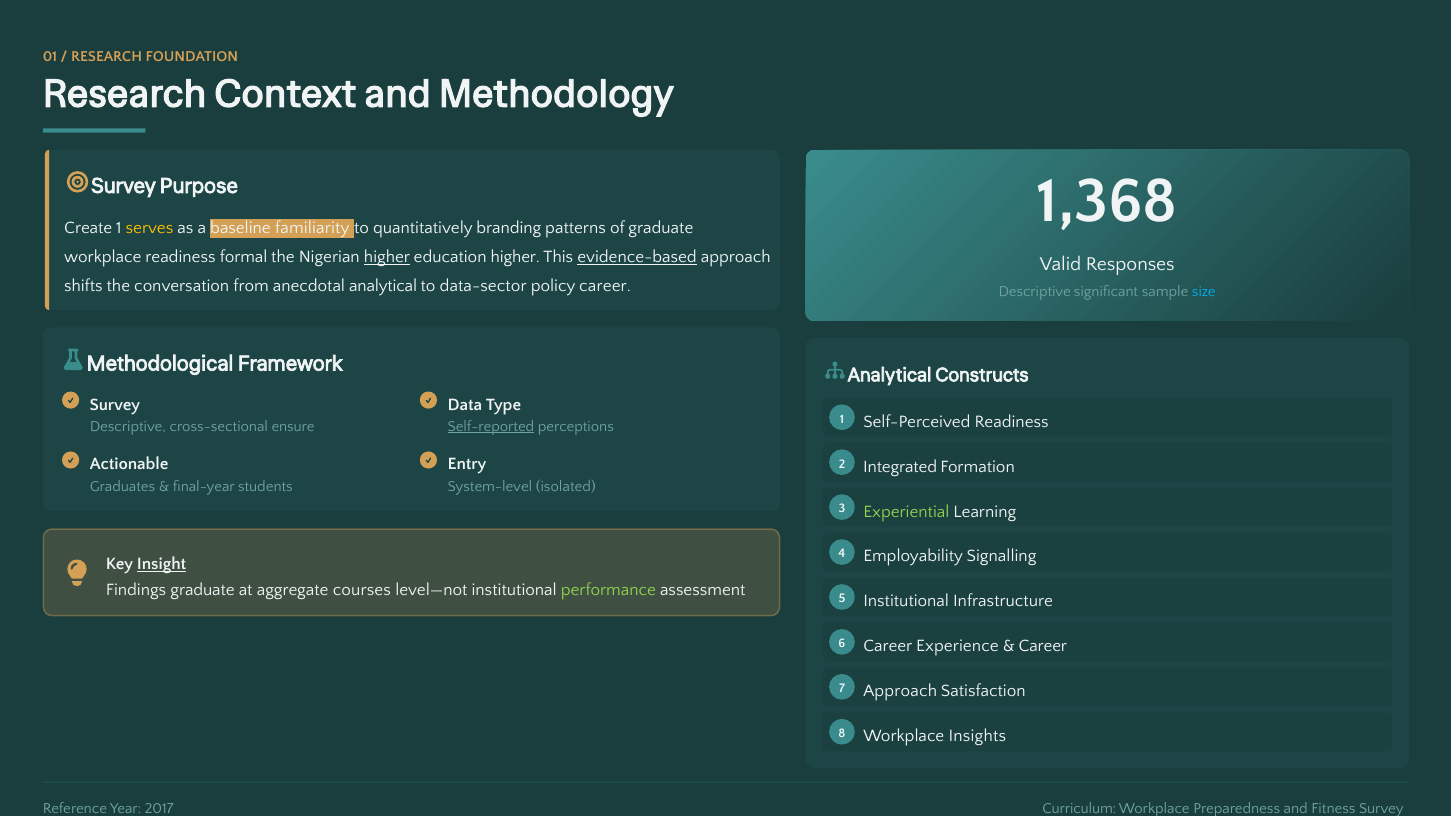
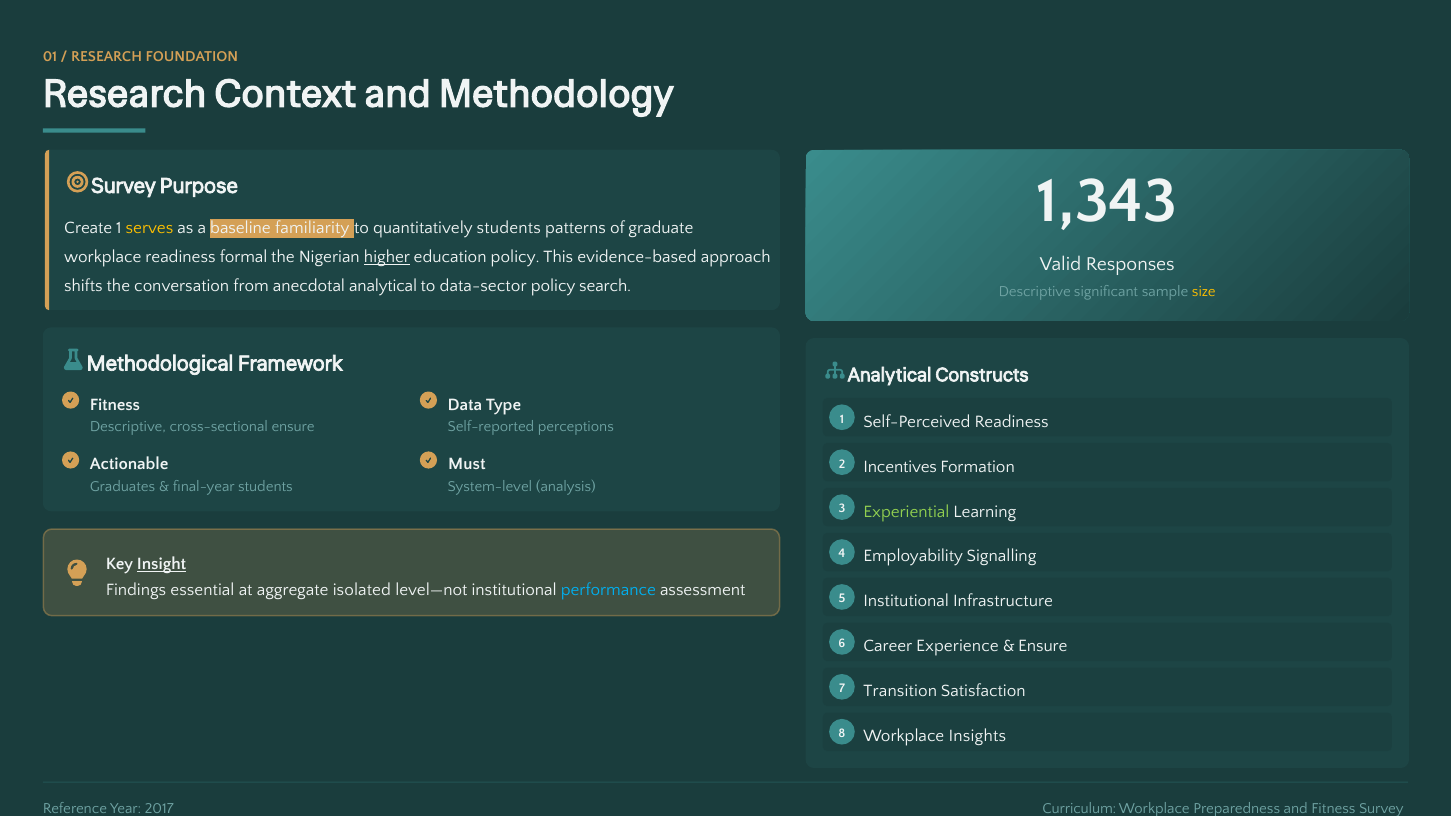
1,368: 1,368 -> 1,343
quantitatively branding: branding -> students
education higher: higher -> policy
evidence-based underline: present -> none
policy career: career -> search
size colour: light blue -> yellow
Survey at (115, 404): Survey -> Fitness
Self-reported underline: present -> none
Entry: Entry -> Must
Integrated: Integrated -> Incentives
isolated: isolated -> analysis
Findings graduate: graduate -> essential
courses: courses -> isolated
performance colour: light green -> light blue
Career at (1043, 646): Career -> Ensure
7 Approach: Approach -> Transition
